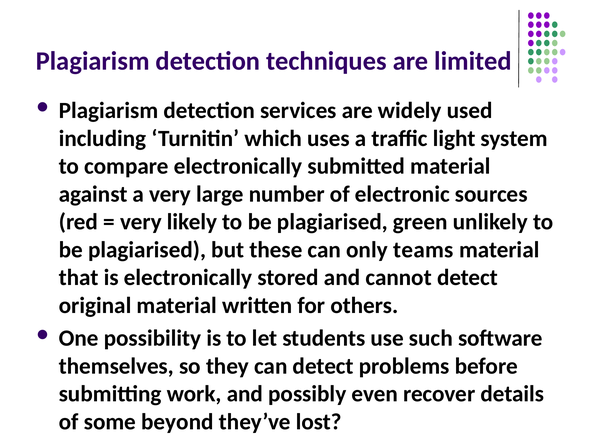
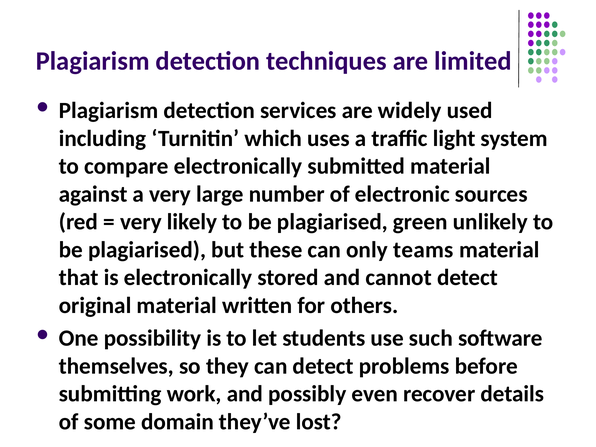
beyond: beyond -> domain
